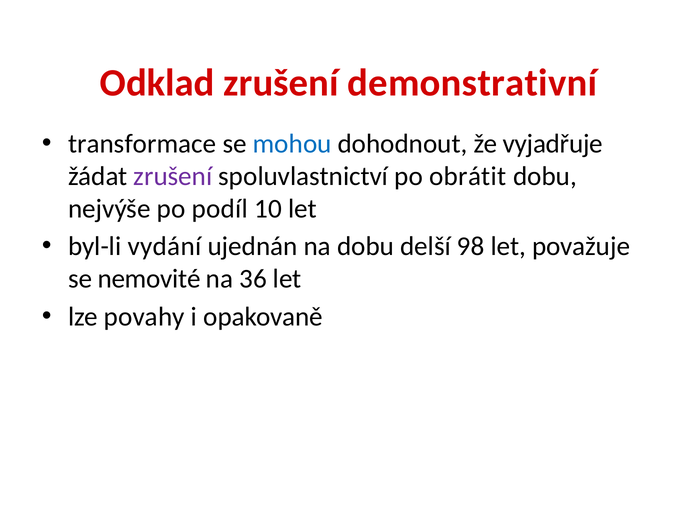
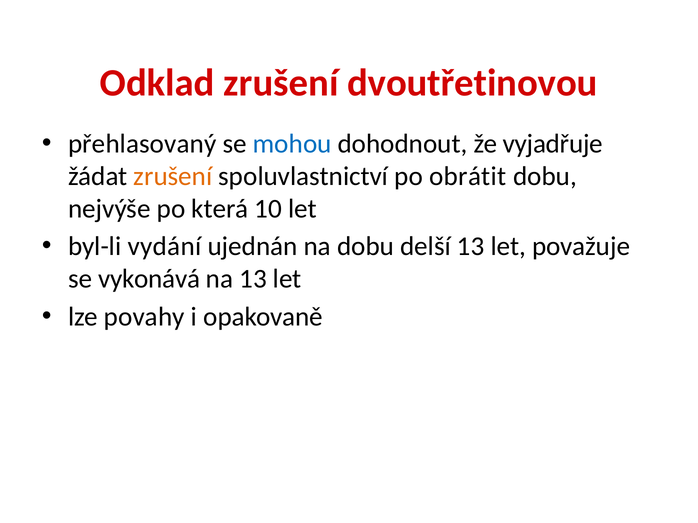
demonstrativní: demonstrativní -> dvoutřetinovou
transformace: transformace -> přehlasovaný
zrušení at (173, 176) colour: purple -> orange
podíl: podíl -> která
delší 98: 98 -> 13
nemovité: nemovité -> vykonává
na 36: 36 -> 13
